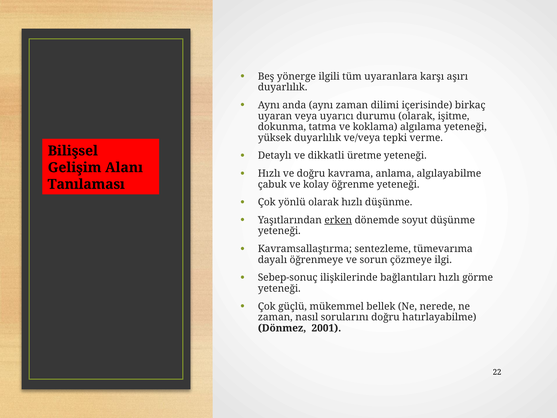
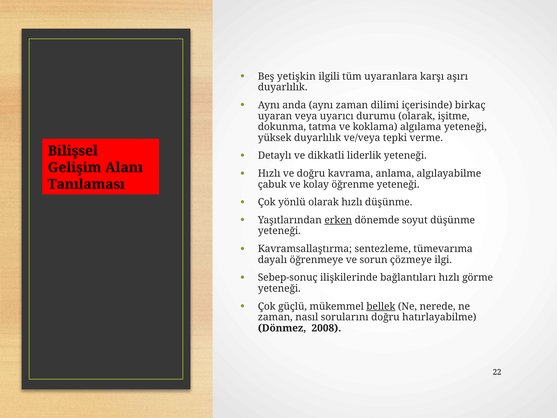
yönerge: yönerge -> yetişkin
üretme: üretme -> liderlik
bellek underline: none -> present
2001: 2001 -> 2008
